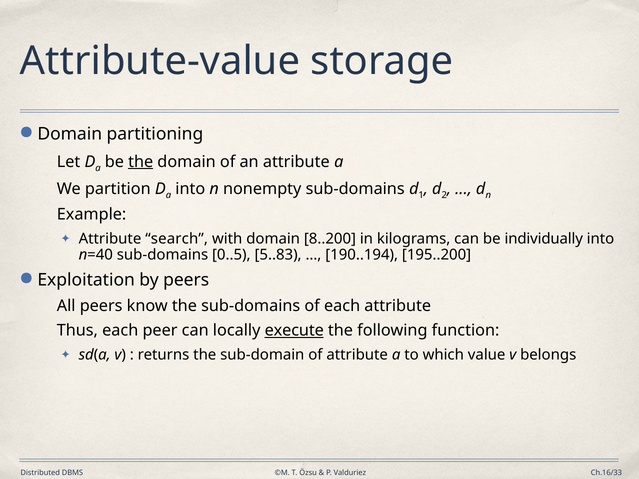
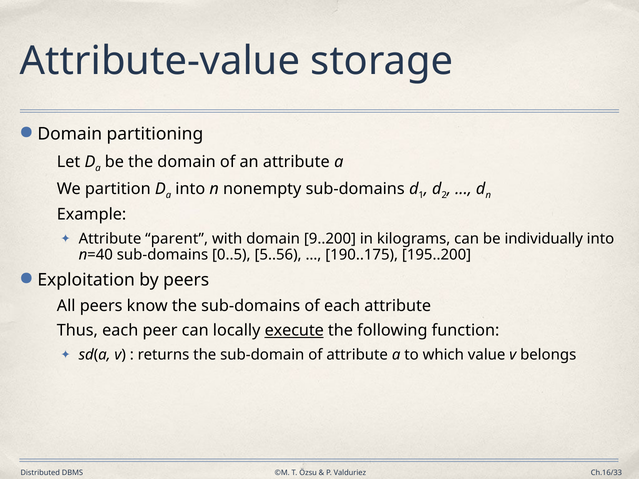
the at (141, 162) underline: present -> none
search: search -> parent
8..200: 8..200 -> 9..200
5..83: 5..83 -> 5..56
190..194: 190..194 -> 190..175
